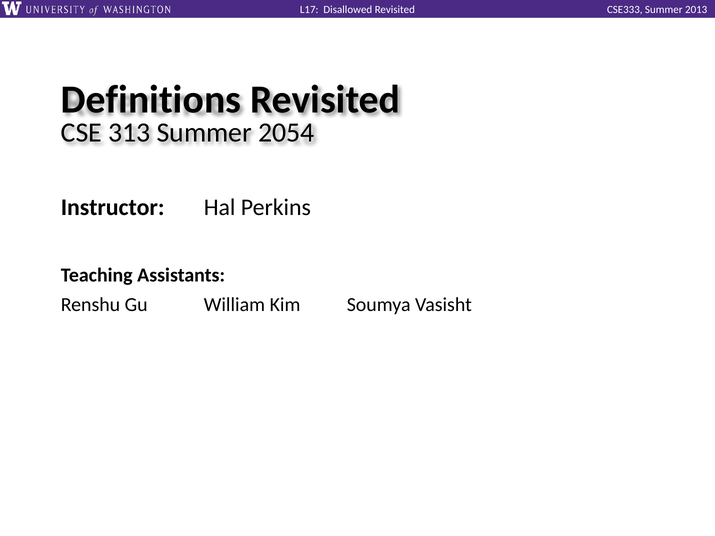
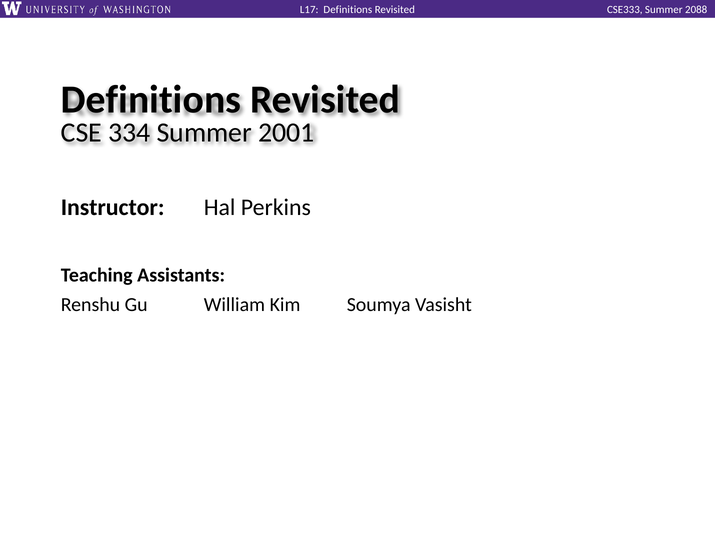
Disallowed at (348, 9): Disallowed -> Definitions
2013: 2013 -> 2088
313: 313 -> 334
2054: 2054 -> 2001
